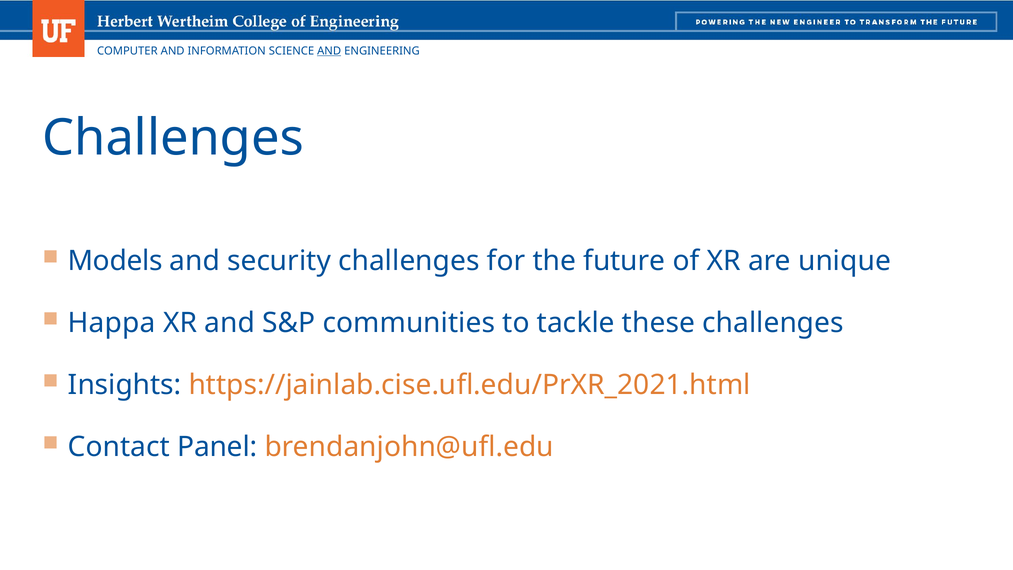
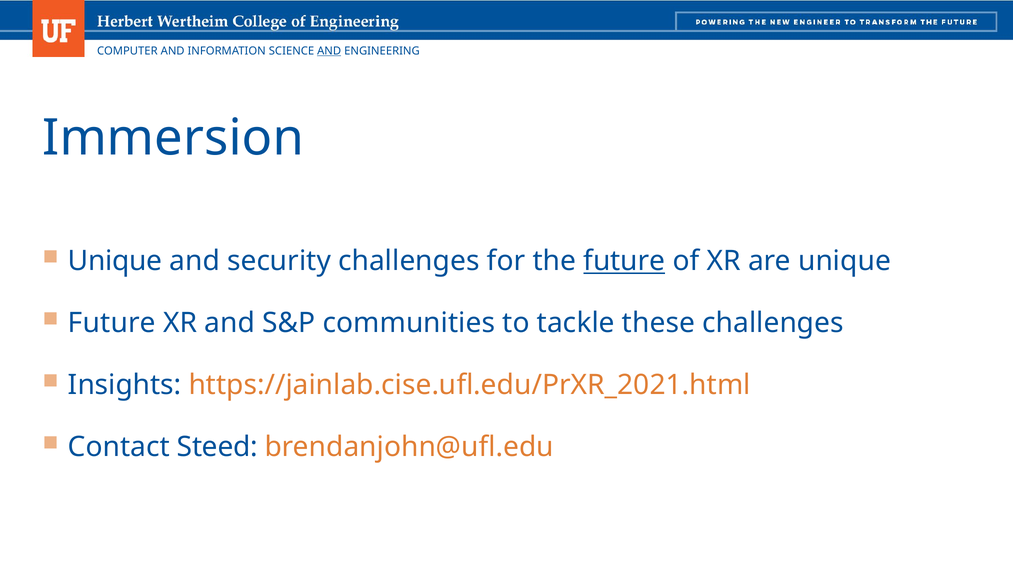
Challenges at (173, 138): Challenges -> Immersion
Models at (115, 261): Models -> Unique
future at (624, 261) underline: none -> present
Happa at (112, 323): Happa -> Future
Panel: Panel -> Steed
